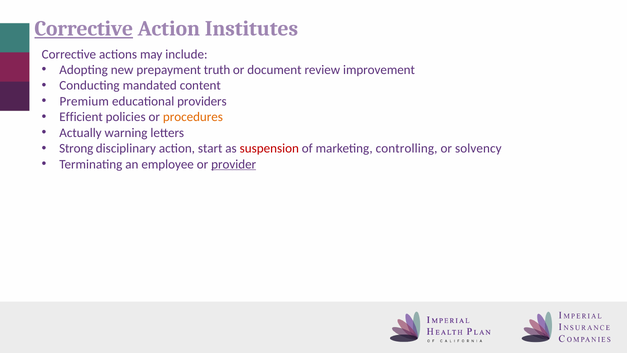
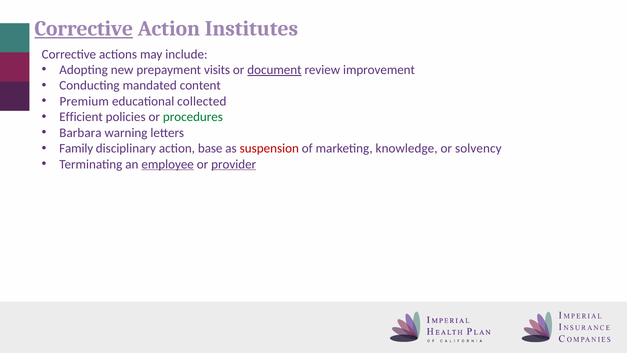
truth: truth -> visits
document underline: none -> present
providers: providers -> collected
procedures colour: orange -> green
Actually: Actually -> Barbara
Strong: Strong -> Family
start: start -> base
controlling: controlling -> knowledge
employee underline: none -> present
